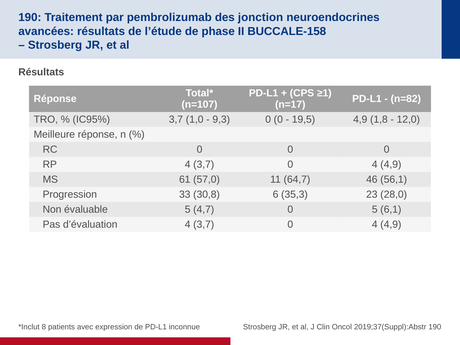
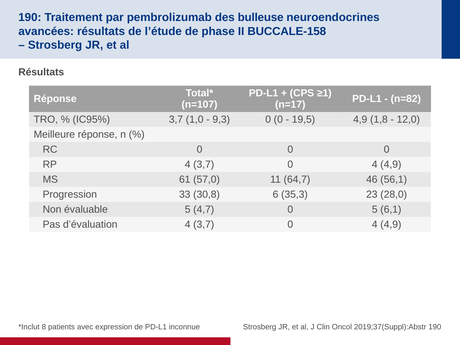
jonction: jonction -> bulleuse
